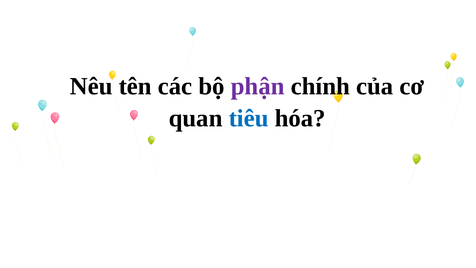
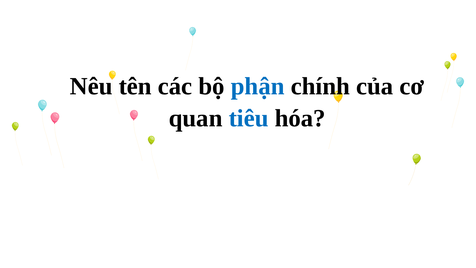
phận colour: purple -> blue
